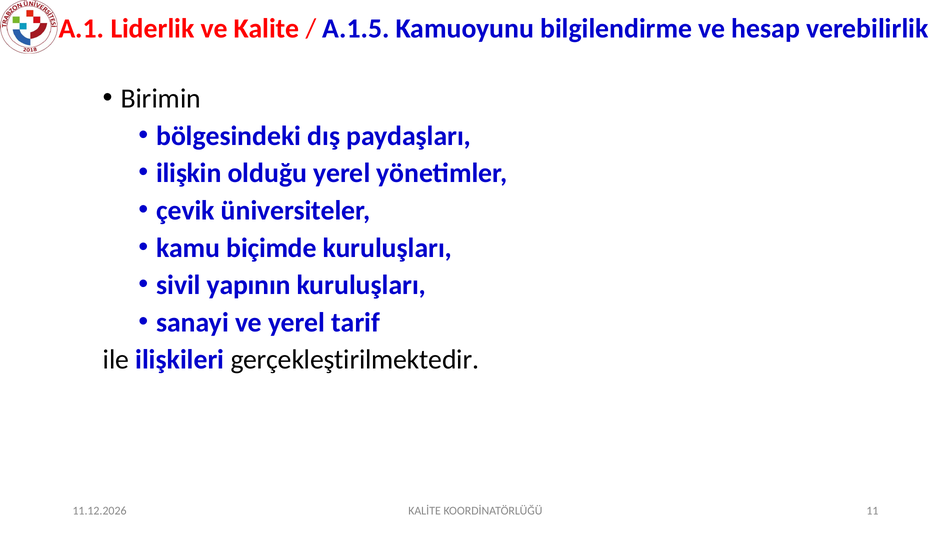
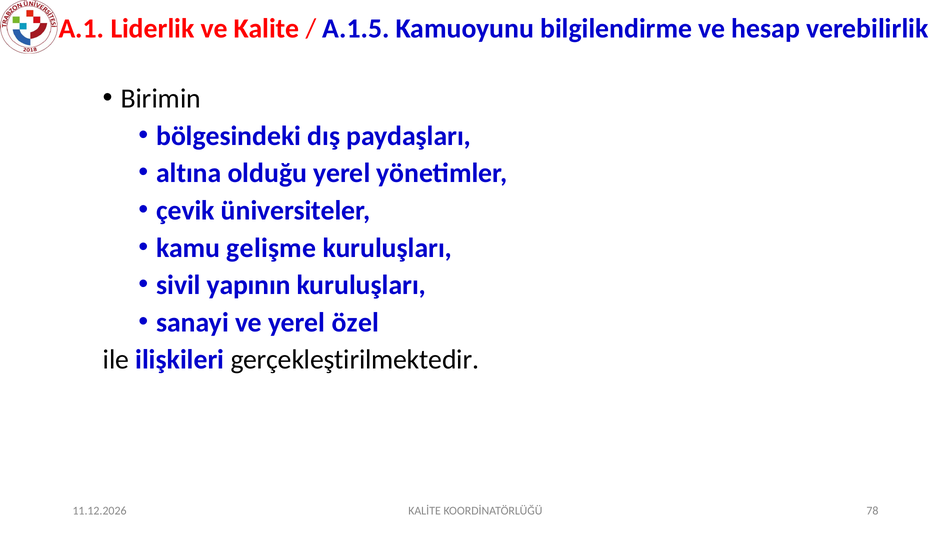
ilişkin: ilişkin -> altına
biçimde: biçimde -> gelişme
tarif: tarif -> özel
11: 11 -> 78
